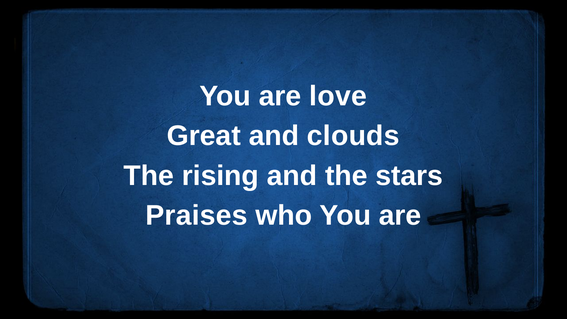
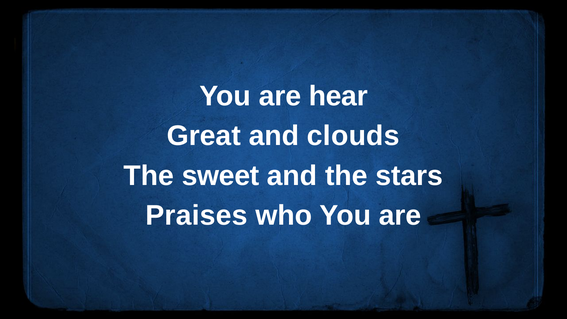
love: love -> hear
rising: rising -> sweet
